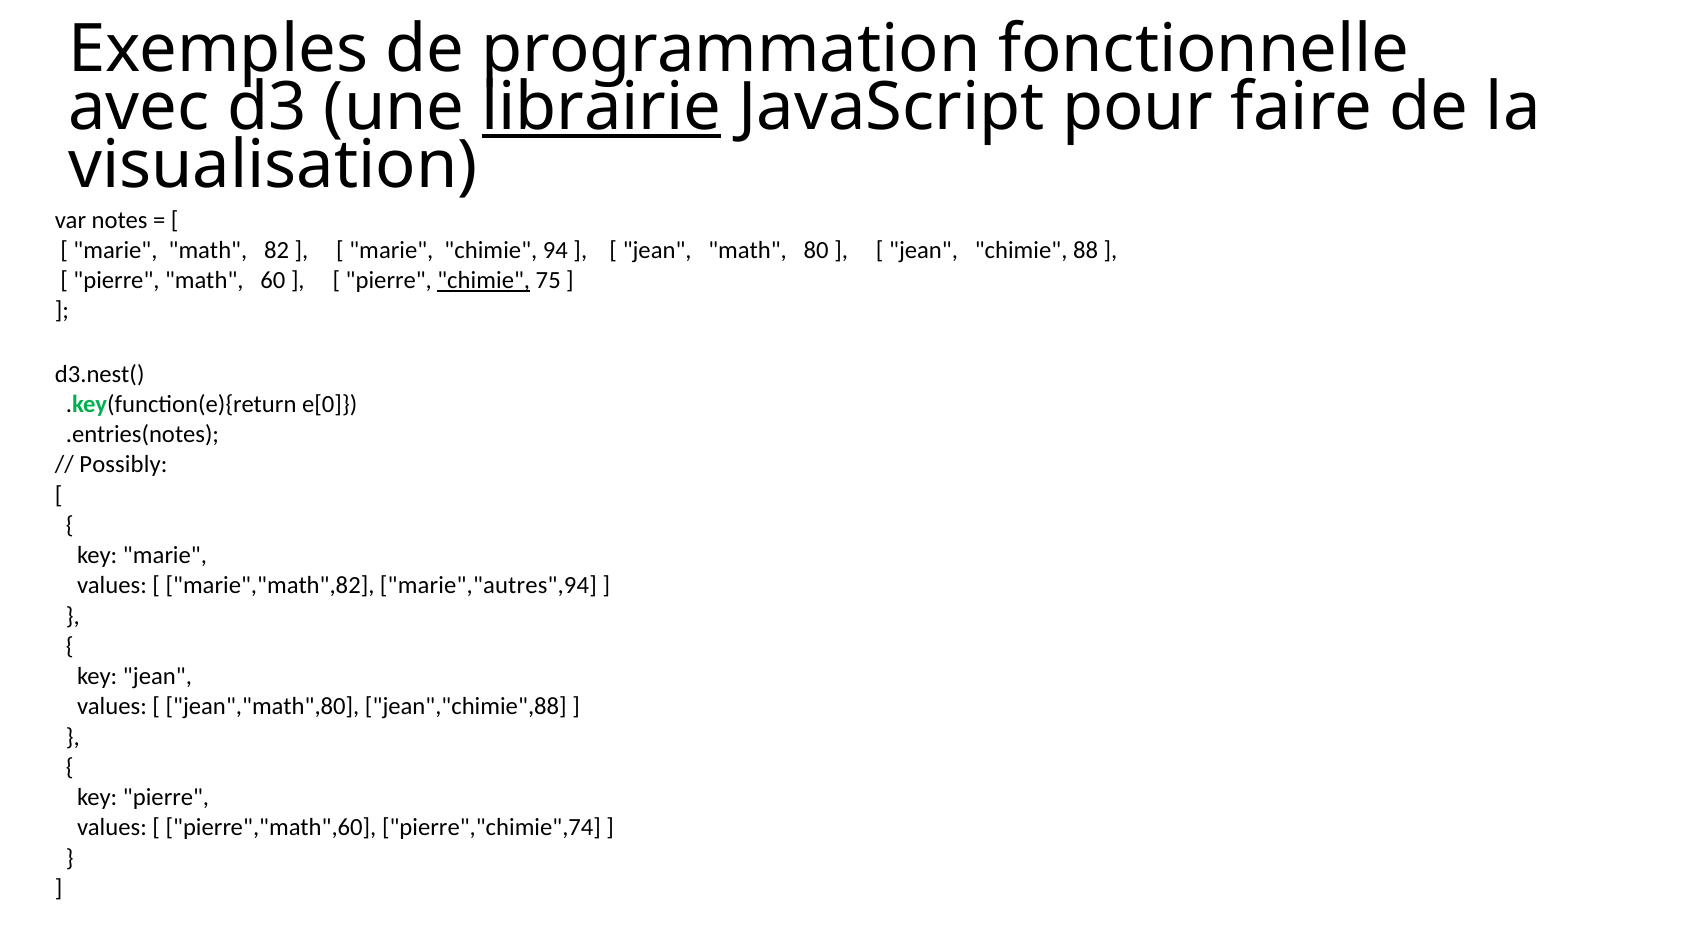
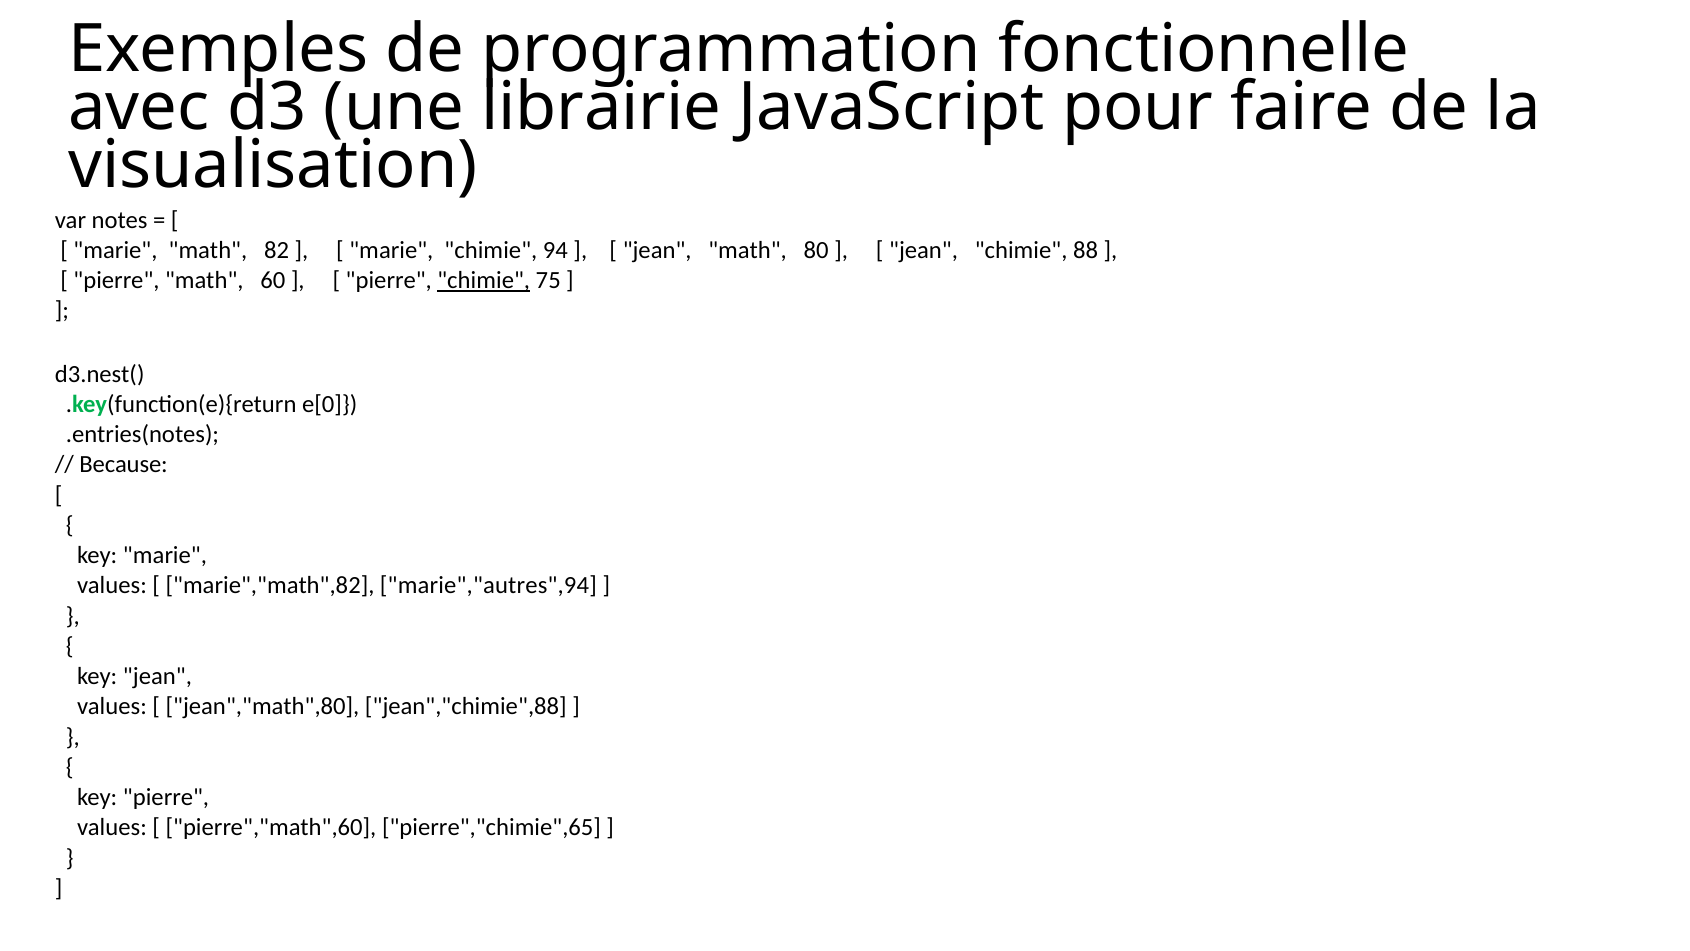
librairie underline: present -> none
Possibly: Possibly -> Because
pierre","chimie",74: pierre","chimie",74 -> pierre","chimie",65
